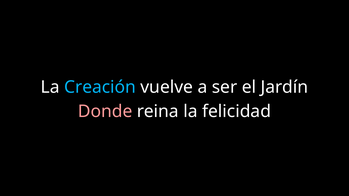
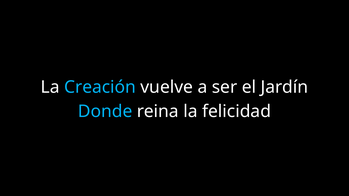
Donde colour: pink -> light blue
